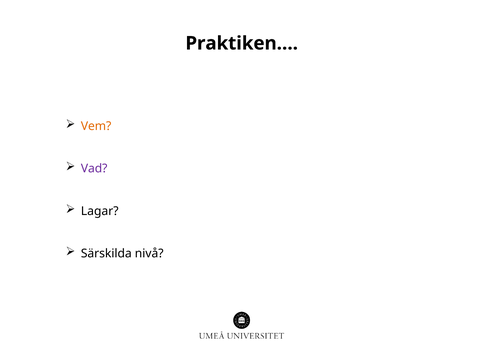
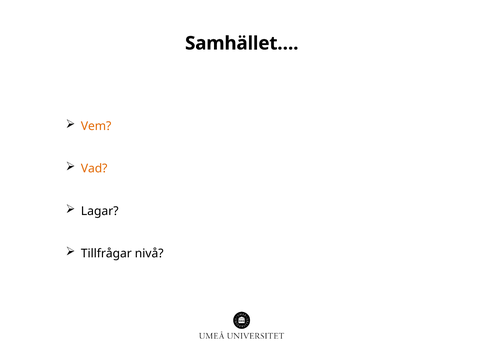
Praktiken…: Praktiken… -> Samhället…
Vad colour: purple -> orange
Särskilda: Särskilda -> Tillfrågar
